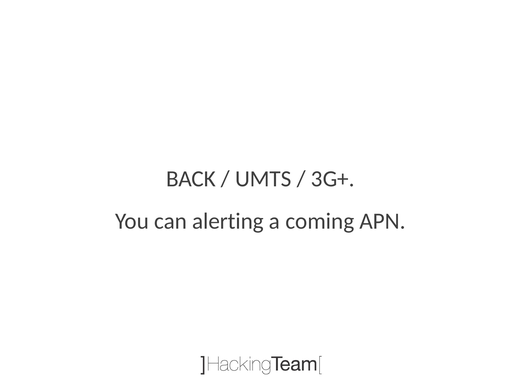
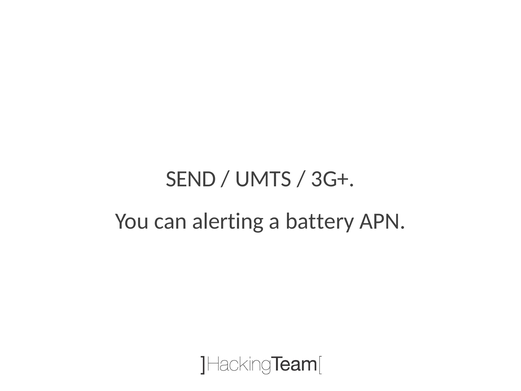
BACK: BACK -> SEND
coming: coming -> battery
